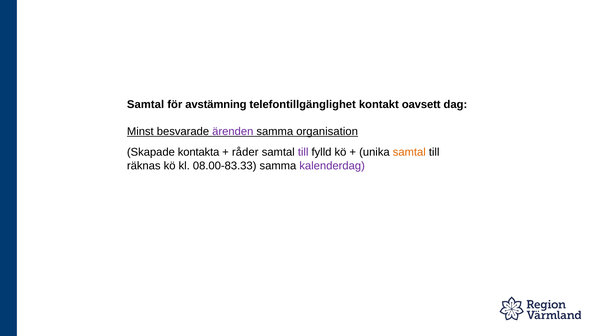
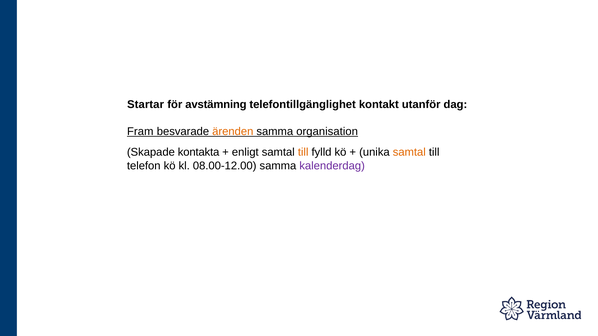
Samtal at (146, 104): Samtal -> Startar
oavsett: oavsett -> utanför
Minst: Minst -> Fram
ärenden colour: purple -> orange
råder: råder -> enligt
till at (303, 152) colour: purple -> orange
räknas: räknas -> telefon
08.00-83.33: 08.00-83.33 -> 08.00-12.00
